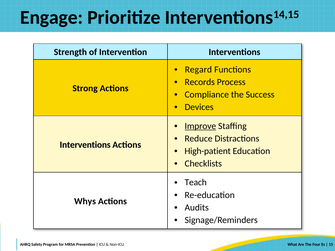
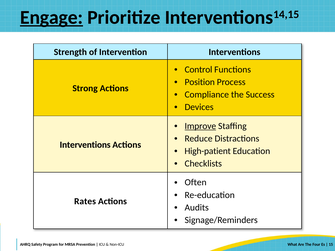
Engage underline: none -> present
Regard: Regard -> Control
Records: Records -> Position
Teach: Teach -> Often
Whys: Whys -> Rates
